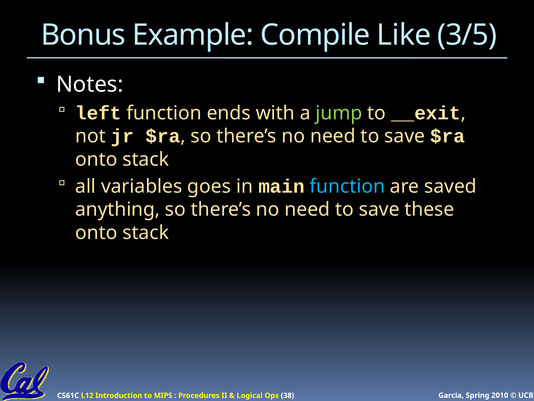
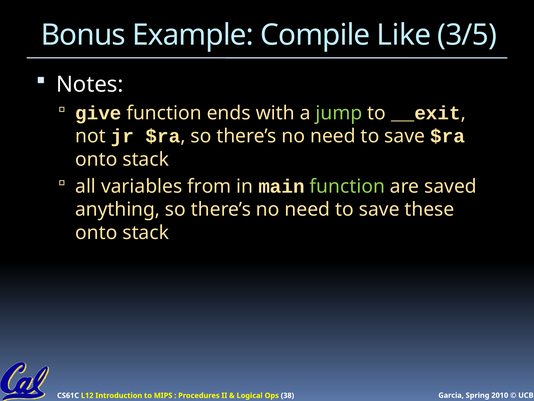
left: left -> give
goes: goes -> from
function at (347, 186) colour: light blue -> light green
